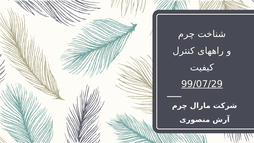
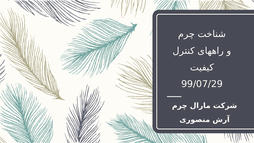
99/07/29 underline: present -> none
